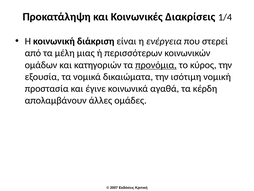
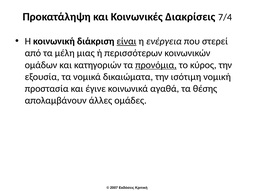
1/4: 1/4 -> 7/4
είναι underline: none -> present
κέρδη: κέρδη -> θέσης
